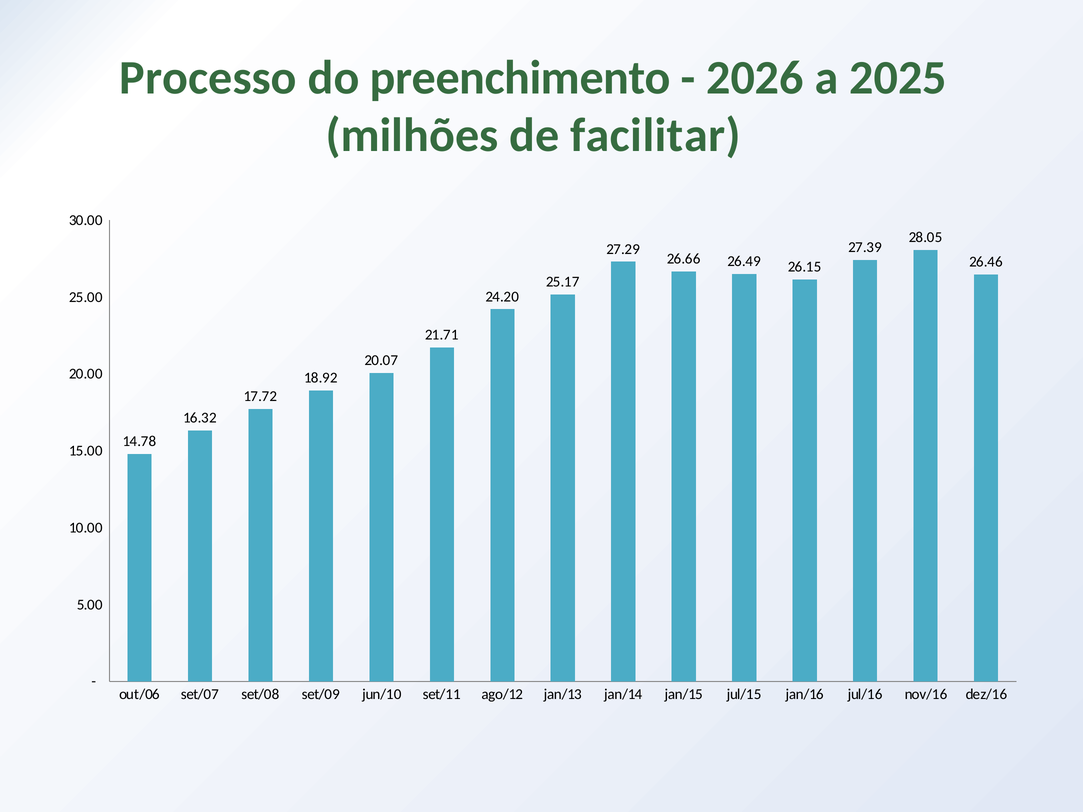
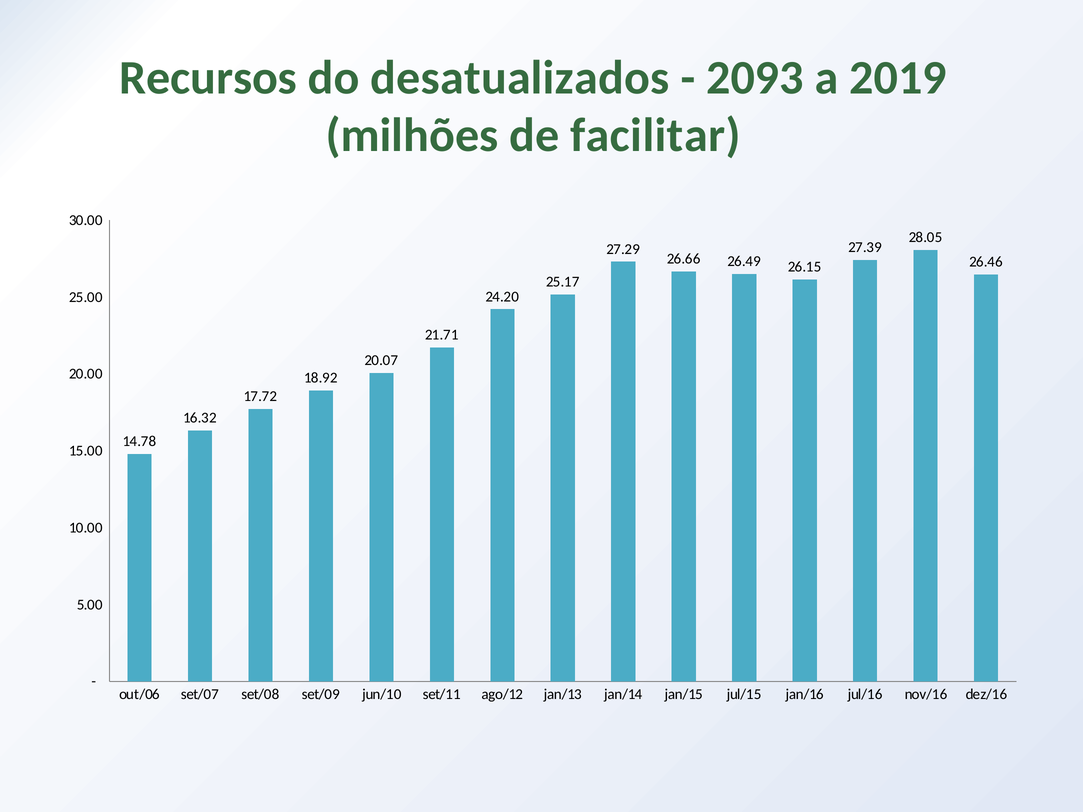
Processo: Processo -> Recursos
preenchimento: preenchimento -> desatualizados
2026: 2026 -> 2093
2025: 2025 -> 2019
